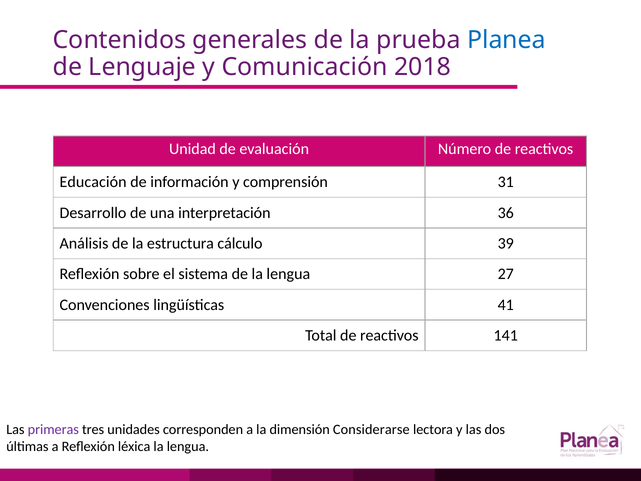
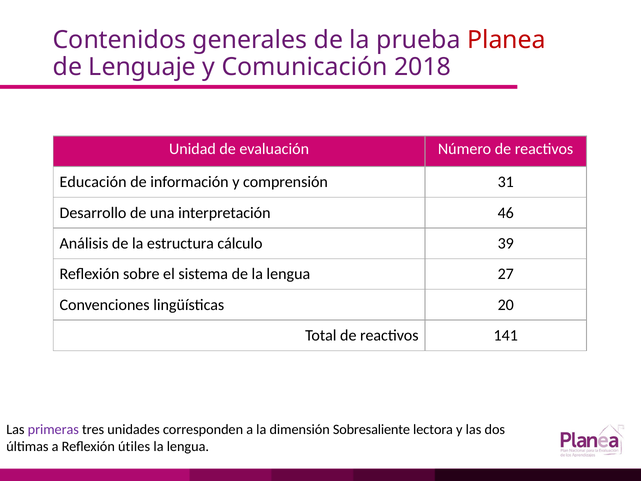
Planea colour: blue -> red
36: 36 -> 46
41: 41 -> 20
Considerarse: Considerarse -> Sobresaliente
léxica: léxica -> útiles
